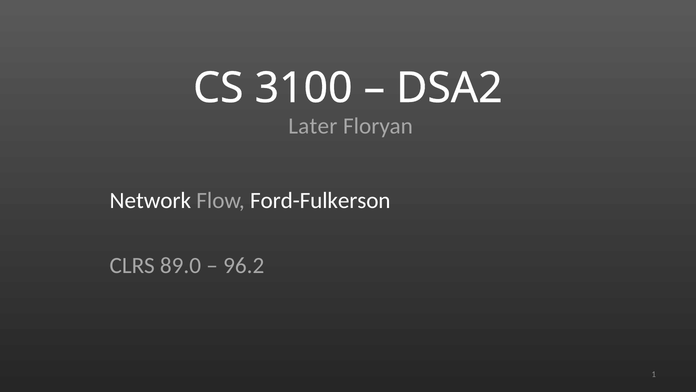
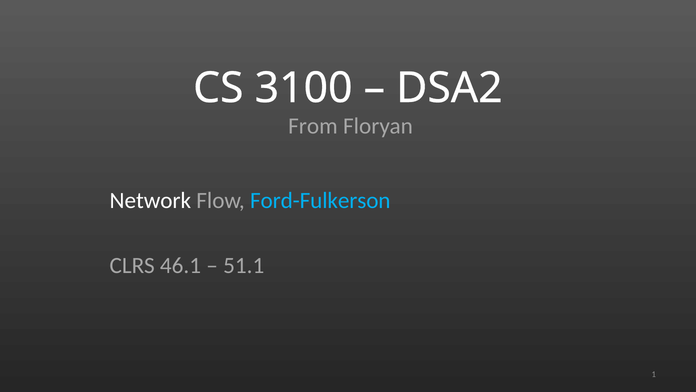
Later: Later -> From
Ford-Fulkerson colour: white -> light blue
89.0: 89.0 -> 46.1
96.2: 96.2 -> 51.1
